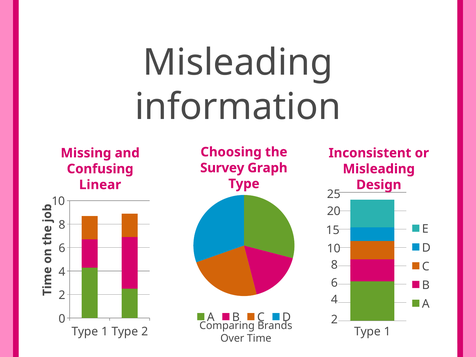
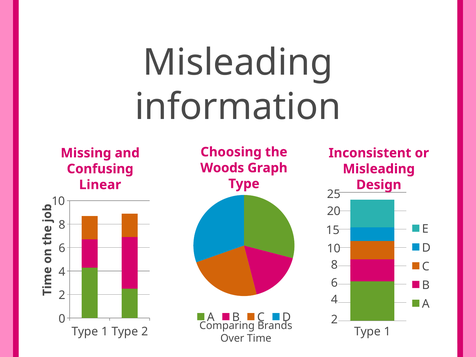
Survey: Survey -> Woods
